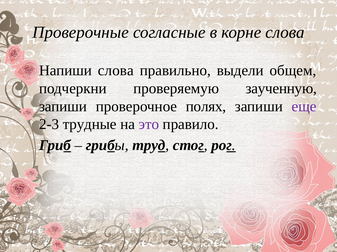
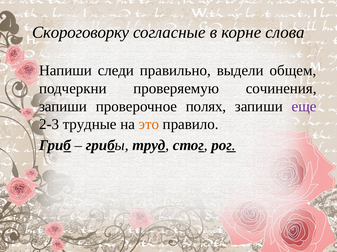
Проверочные: Проверочные -> Скороговорку
Напиши слова: слова -> следи
заученную: заученную -> сочинения
это colour: purple -> orange
